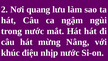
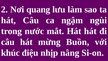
Nâng: Nâng -> Buồn
nhịp nước: nước -> nâng
